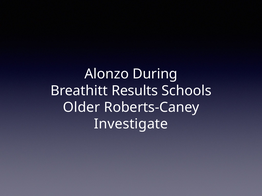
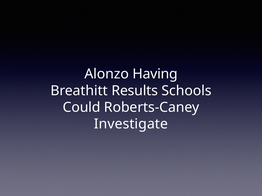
During: During -> Having
Older: Older -> Could
